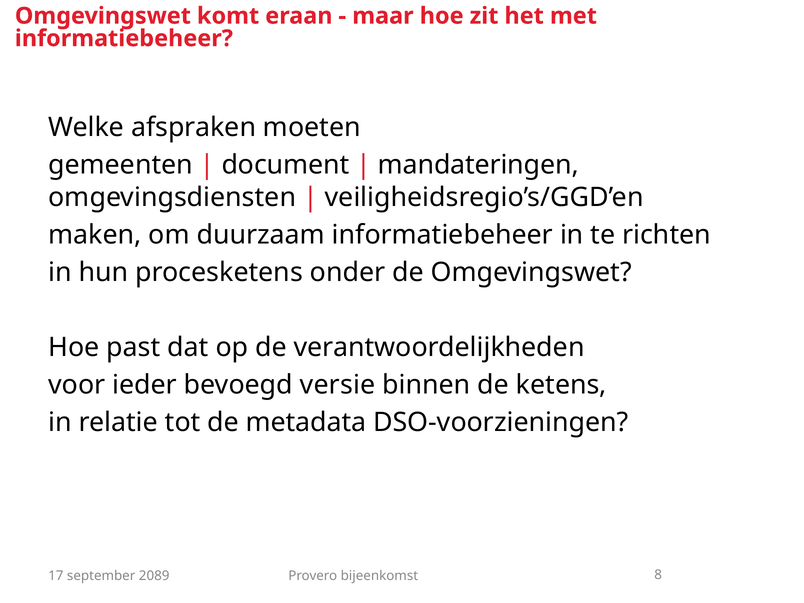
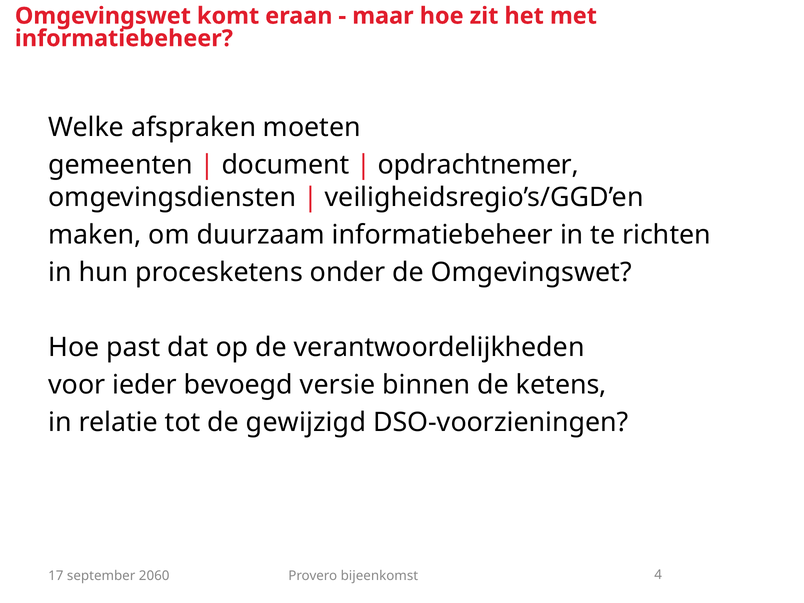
mandateringen: mandateringen -> opdrachtnemer
metadata: metadata -> gewijzigd
2089: 2089 -> 2060
8: 8 -> 4
